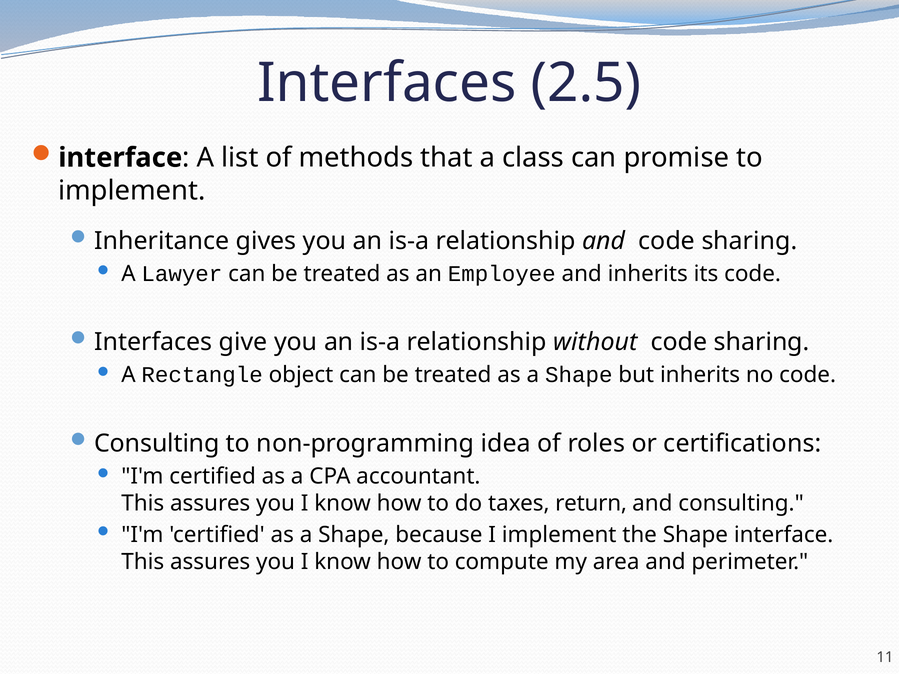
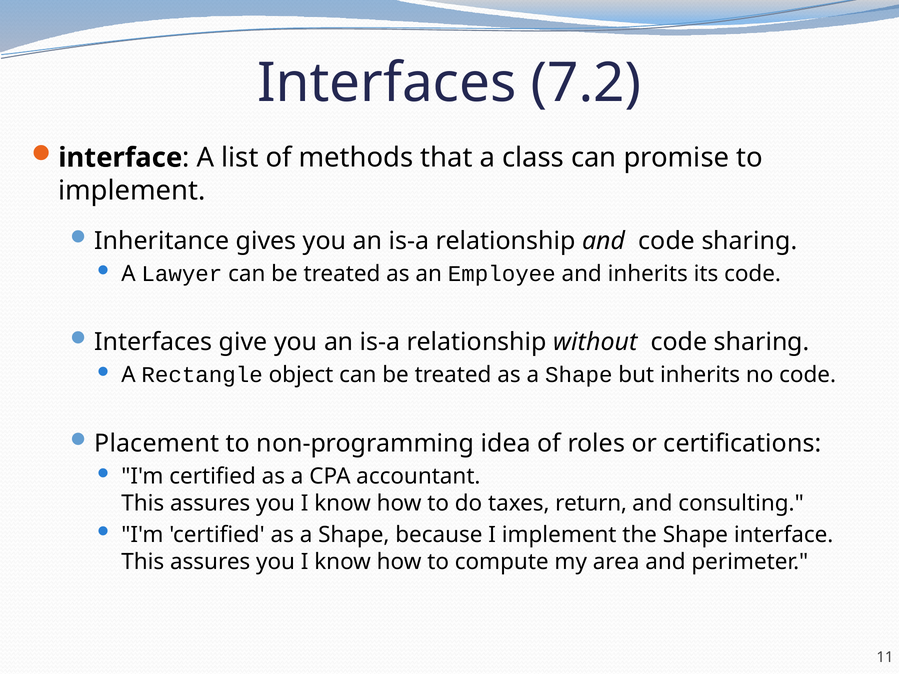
2.5: 2.5 -> 7.2
Consulting at (157, 444): Consulting -> Placement
